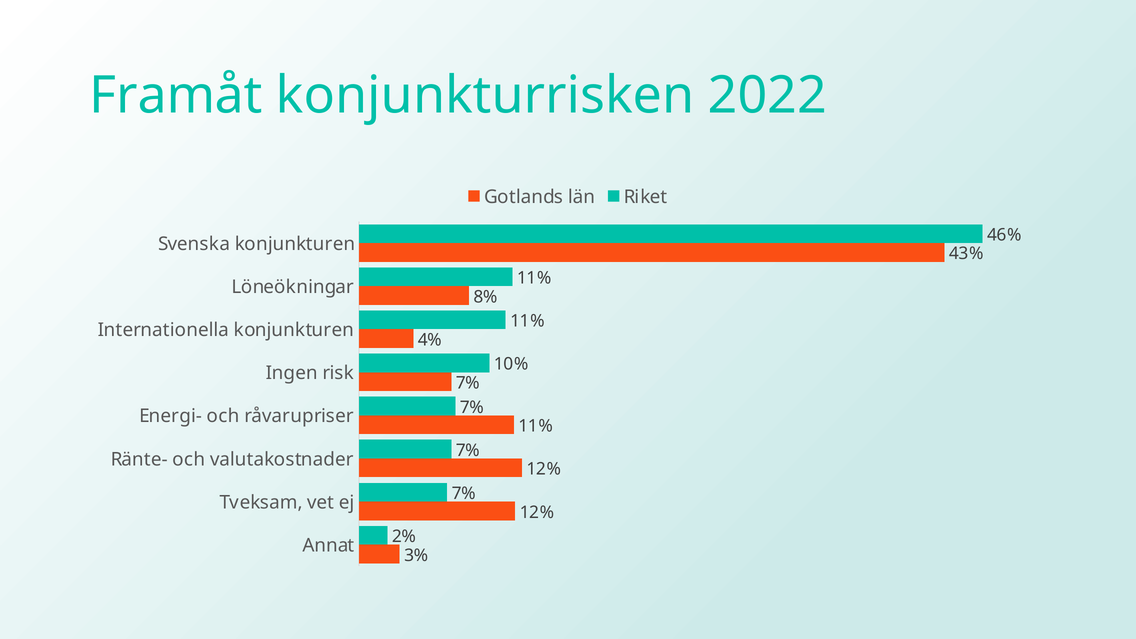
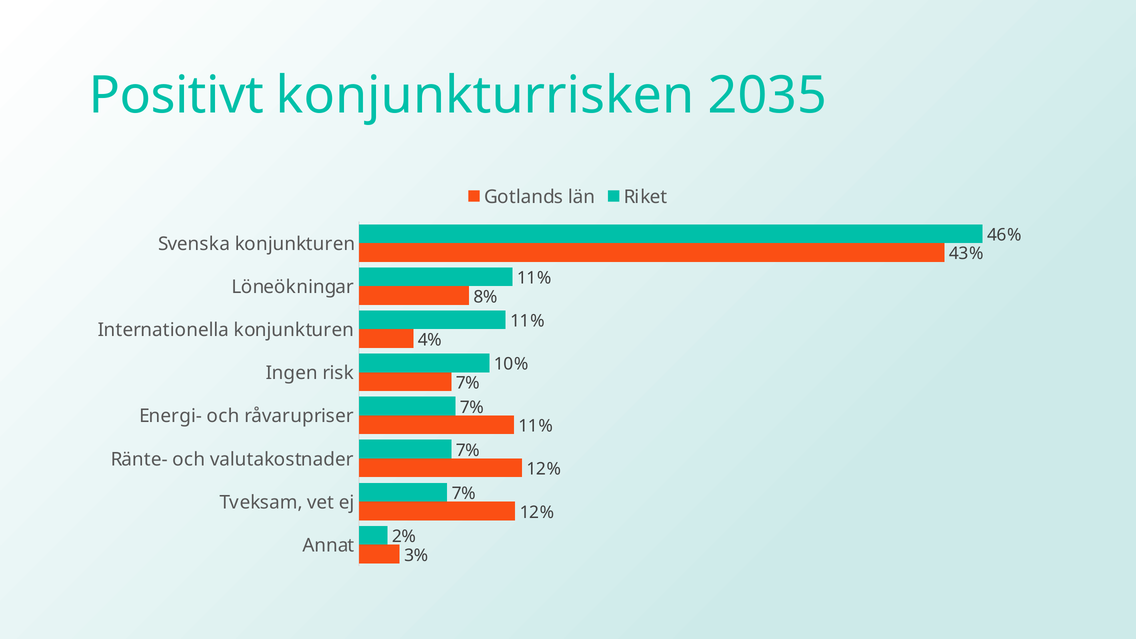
Framåt: Framåt -> Positivt
2022: 2022 -> 2035
